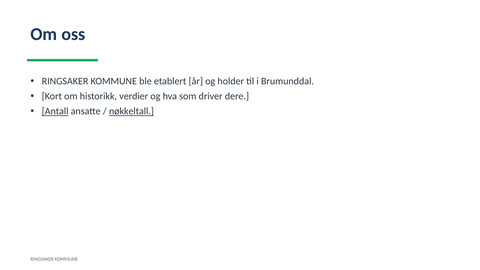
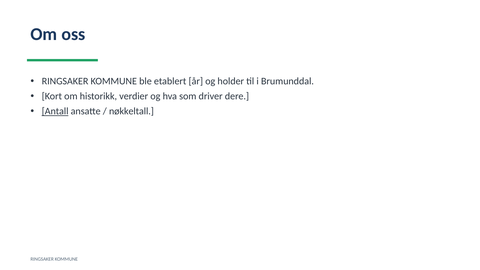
nøkkeltall underline: present -> none
